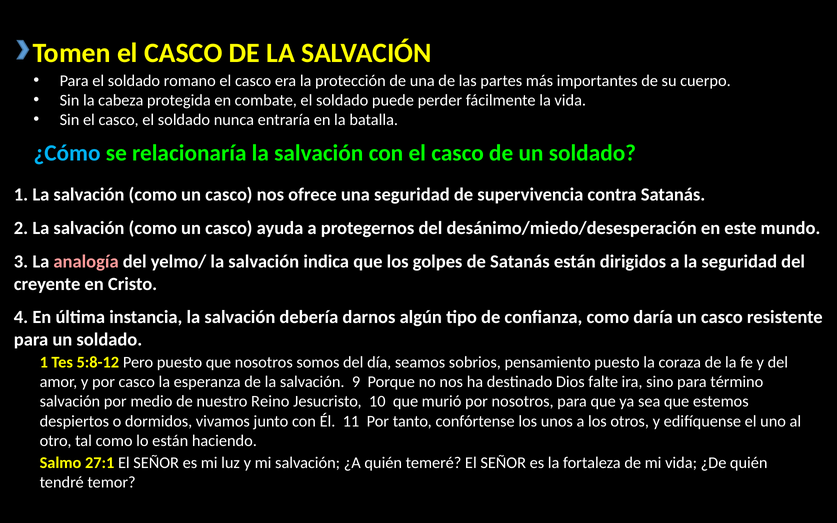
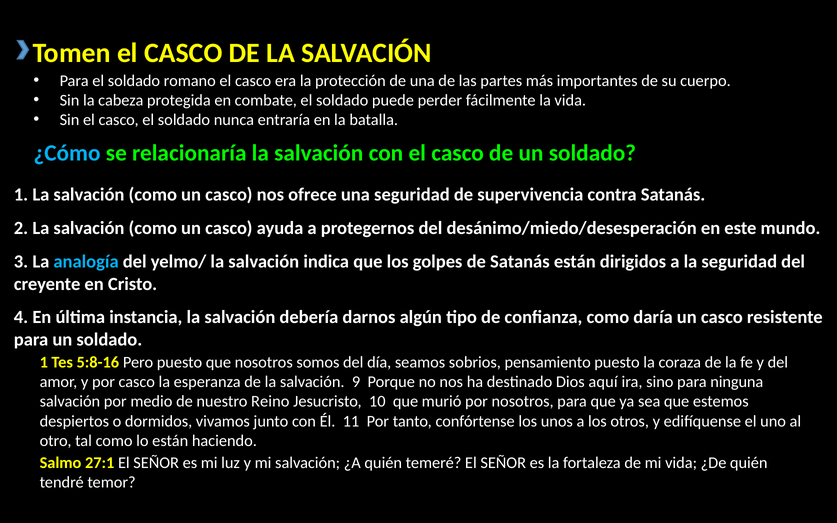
analogía colour: pink -> light blue
5:8-12: 5:8-12 -> 5:8-16
falte: falte -> aquí
término: término -> ninguna
